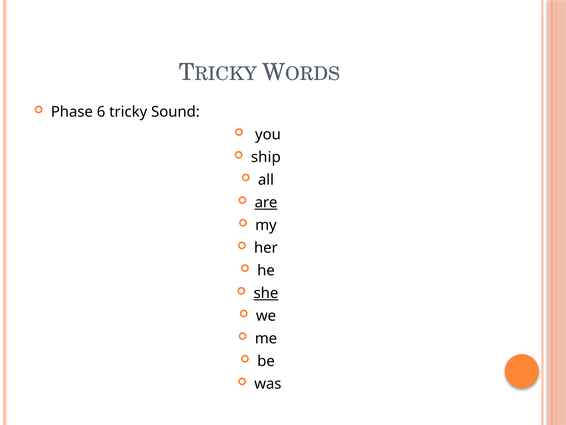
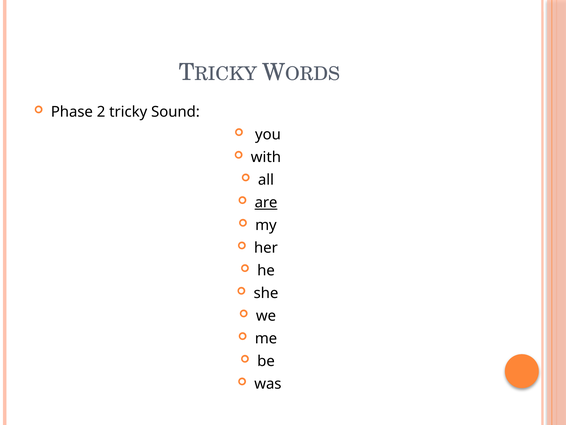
6: 6 -> 2
ship: ship -> with
she underline: present -> none
